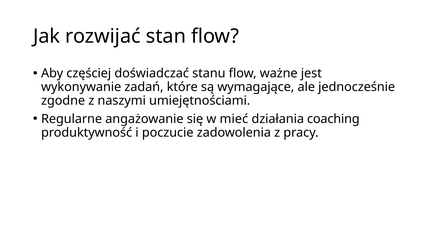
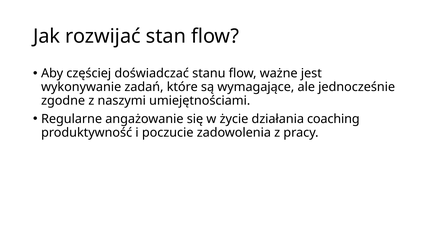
mieć: mieć -> życie
